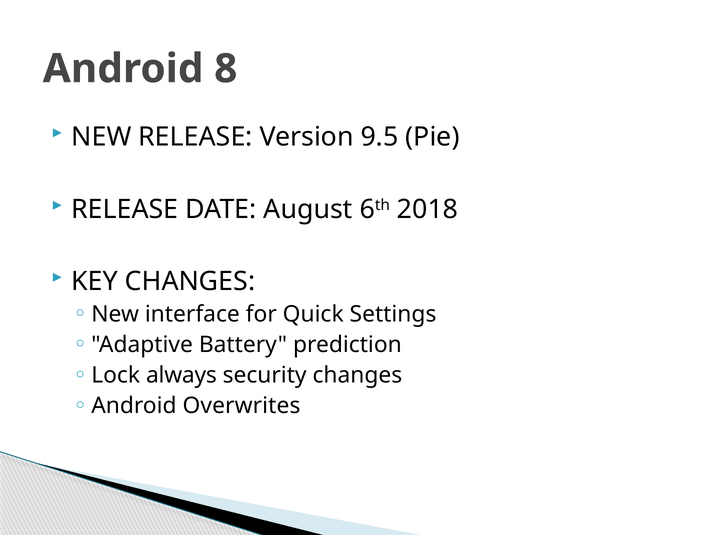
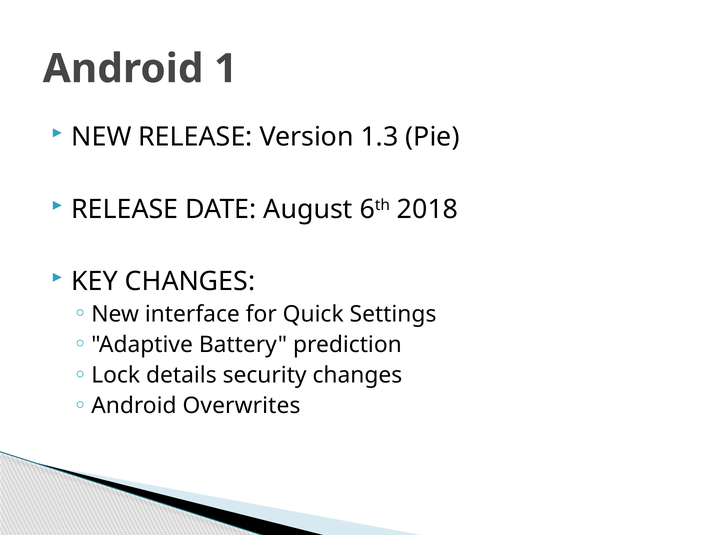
8: 8 -> 1
9.5: 9.5 -> 1.3
always: always -> details
